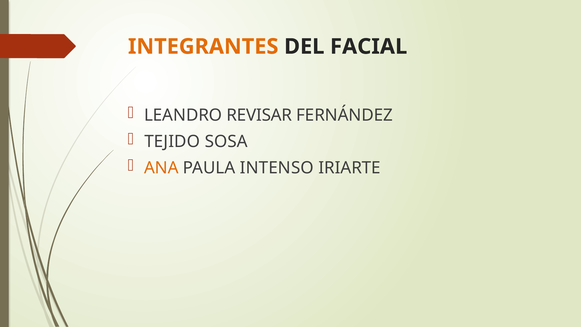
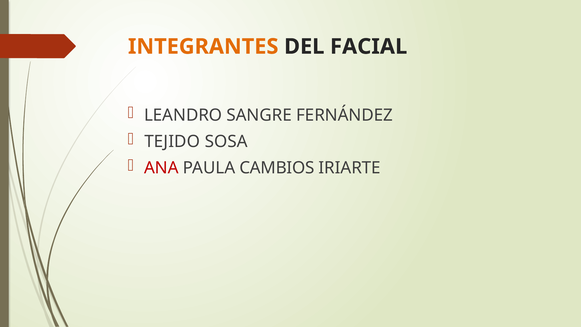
REVISAR: REVISAR -> SANGRE
ANA colour: orange -> red
INTENSO: INTENSO -> CAMBIOS
